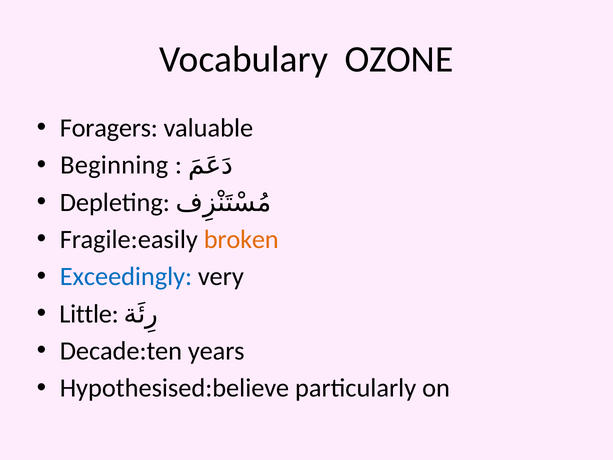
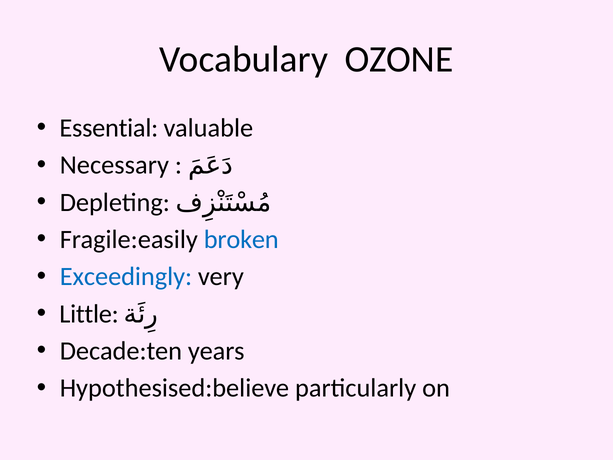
Foragers: Foragers -> Essential
Beginning: Beginning -> Necessary
broken colour: orange -> blue
